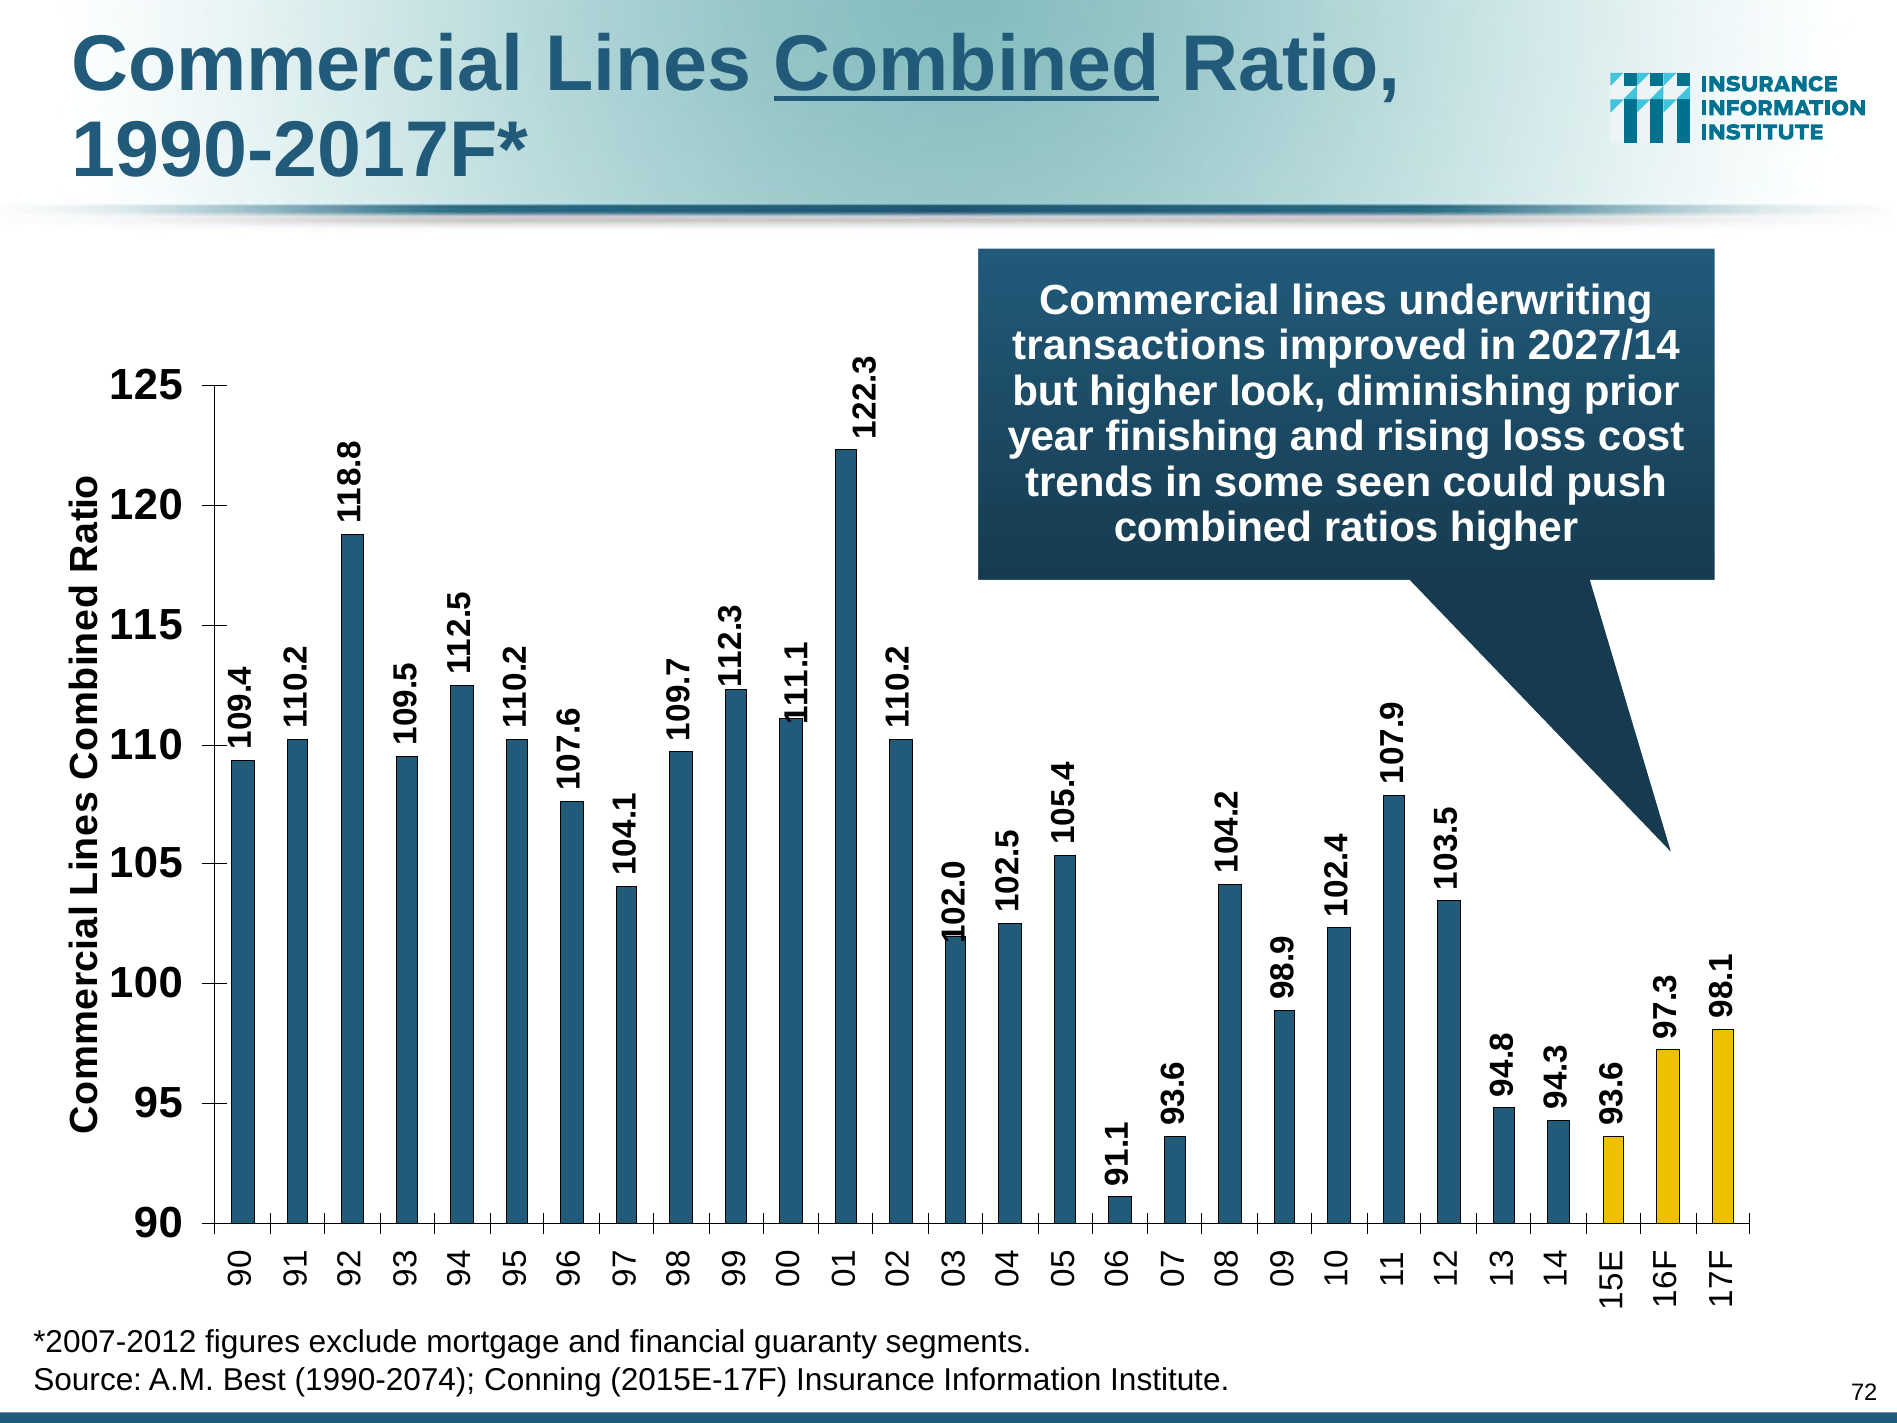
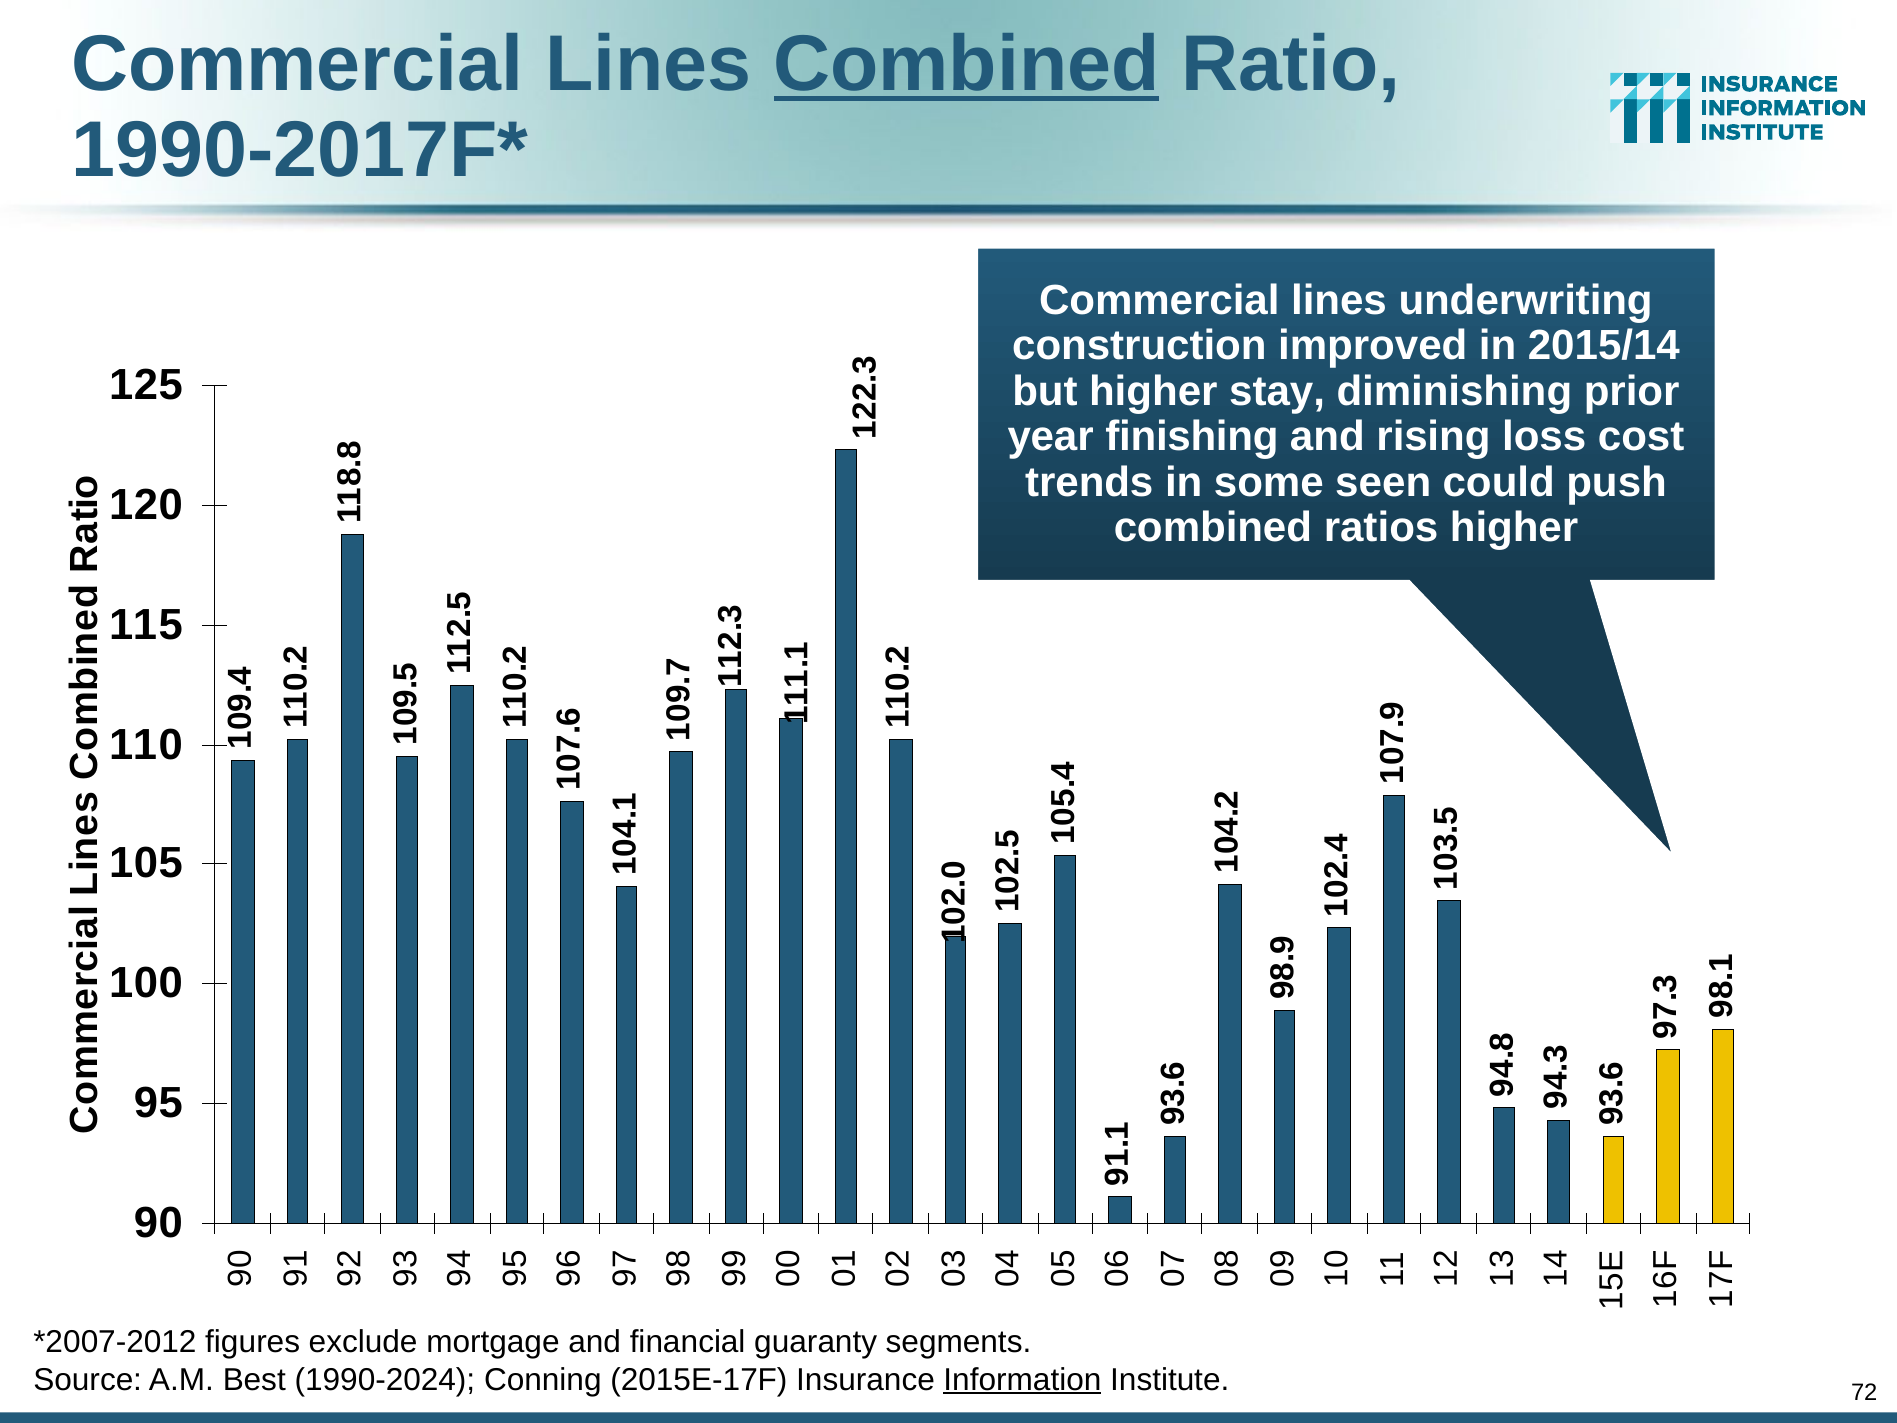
transactions: transactions -> construction
2027/14: 2027/14 -> 2015/14
look: look -> stay
1990-2074: 1990-2074 -> 1990-2024
Information underline: none -> present
